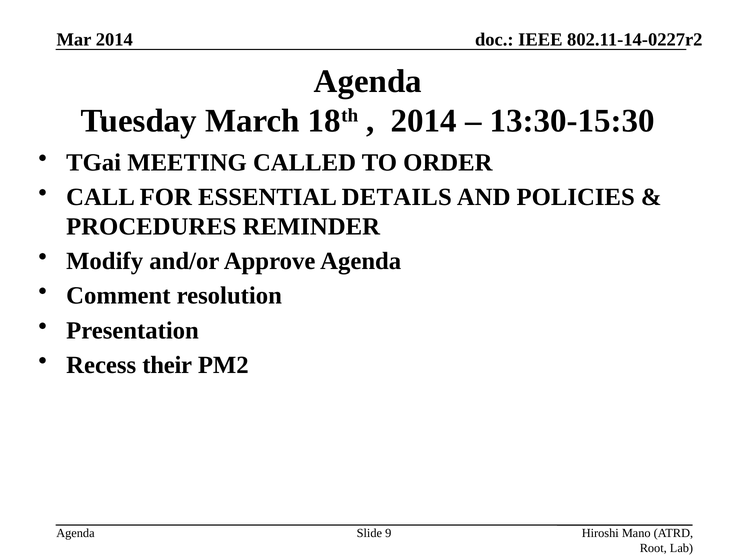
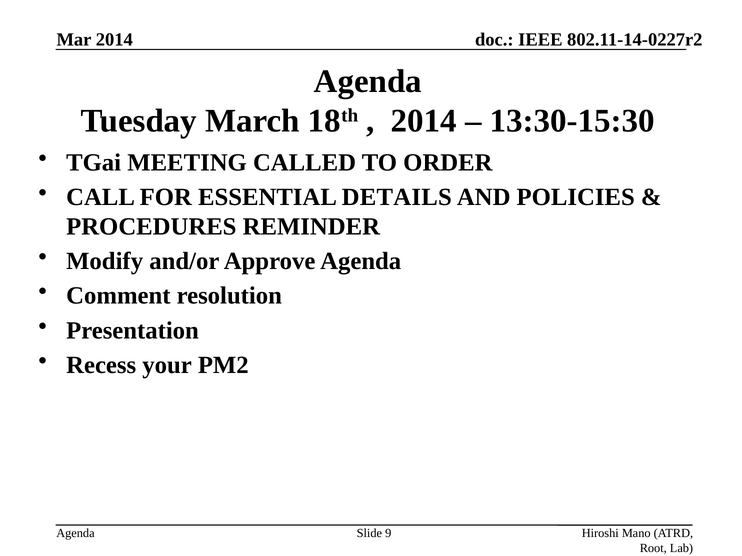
their: their -> your
